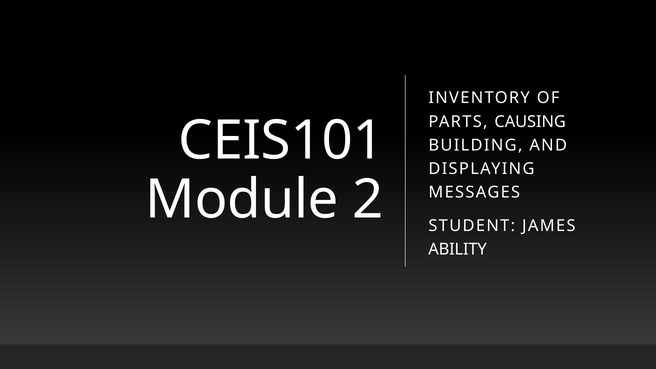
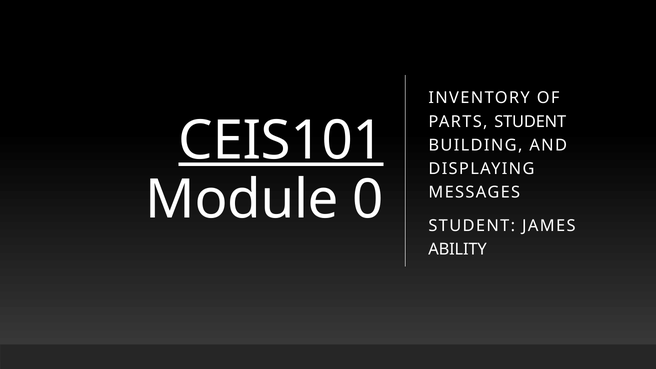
PARTS CAUSING: CAUSING -> STUDENT
CEIS101 underline: none -> present
2: 2 -> 0
